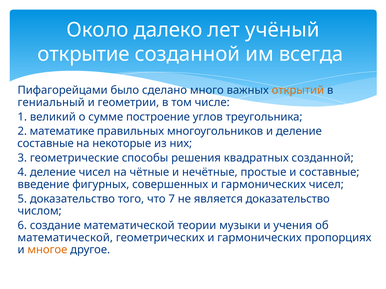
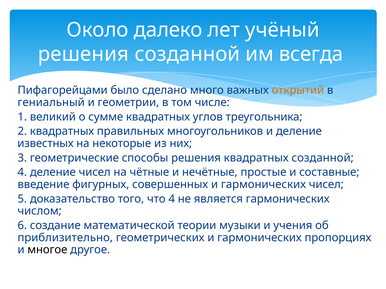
открытие at (84, 54): открытие -> решения
сумме построение: построение -> квадратных
2 математике: математике -> квадратных
составные at (46, 144): составные -> известных
что 7: 7 -> 4
является доказательство: доказательство -> гармонических
математической at (65, 238): математической -> приблизительно
многое colour: orange -> black
